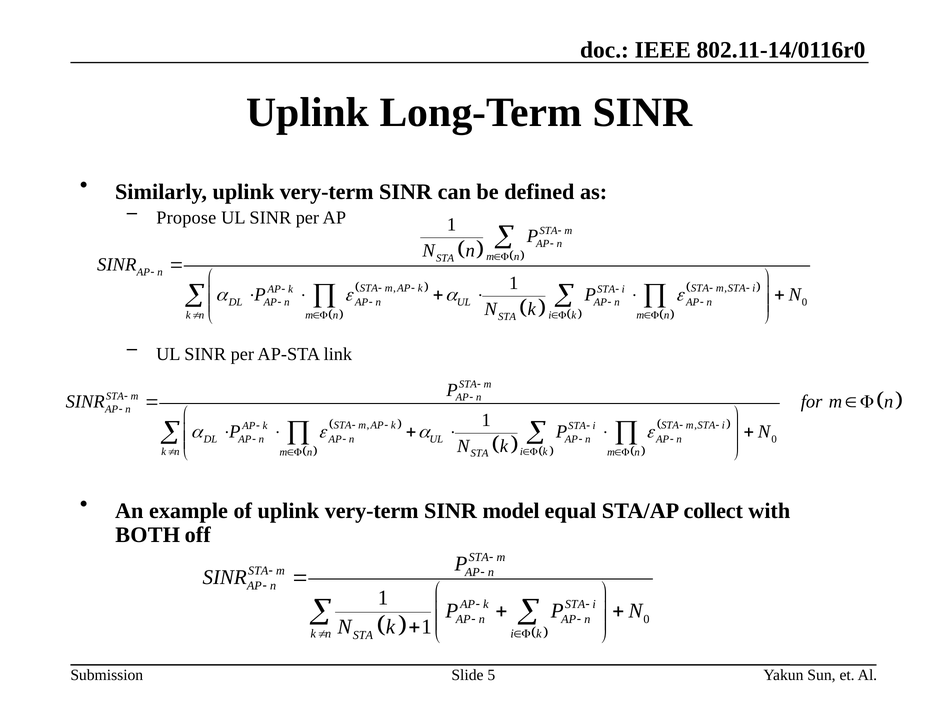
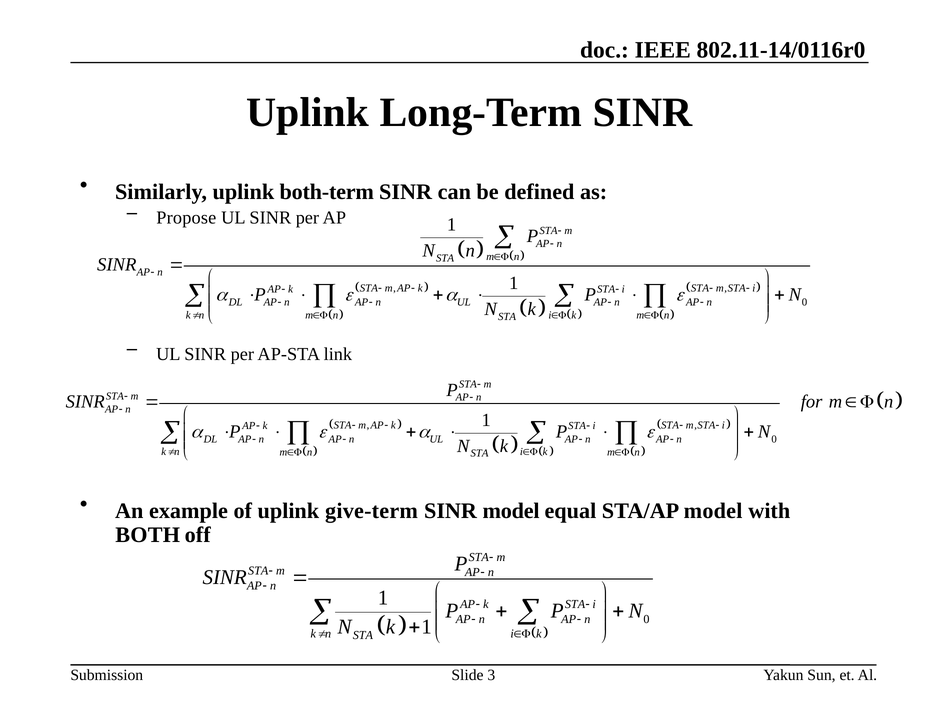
Similarly uplink very-term: very-term -> both-term
of uplink very-term: very-term -> give-term
STA/AP collect: collect -> model
5: 5 -> 3
